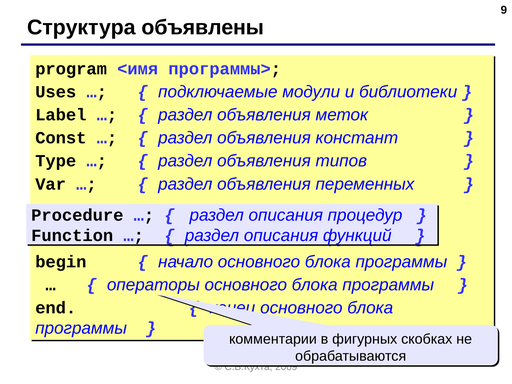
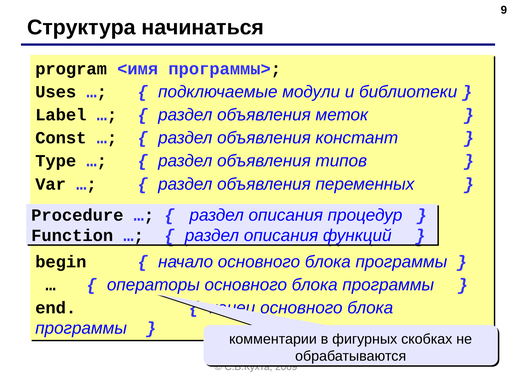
объявлены: объявлены -> начинаться
